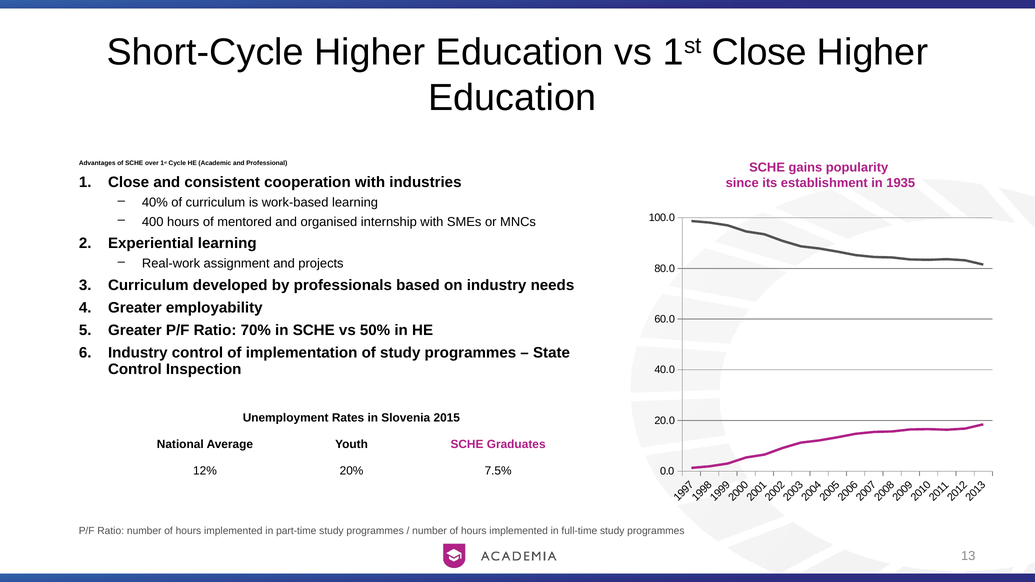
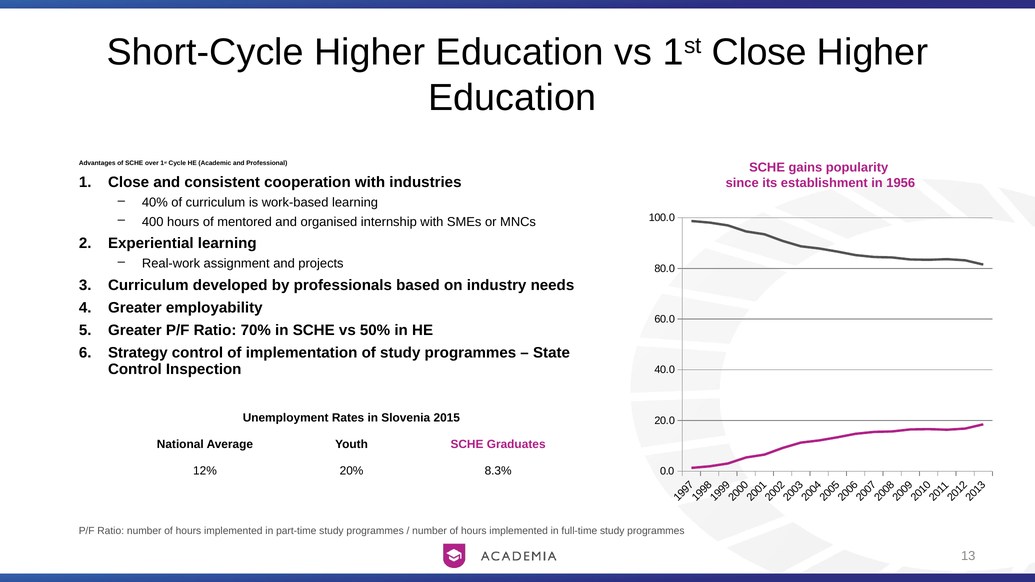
1935: 1935 -> 1956
Industry at (138, 353): Industry -> Strategy
7.5%: 7.5% -> 8.3%
